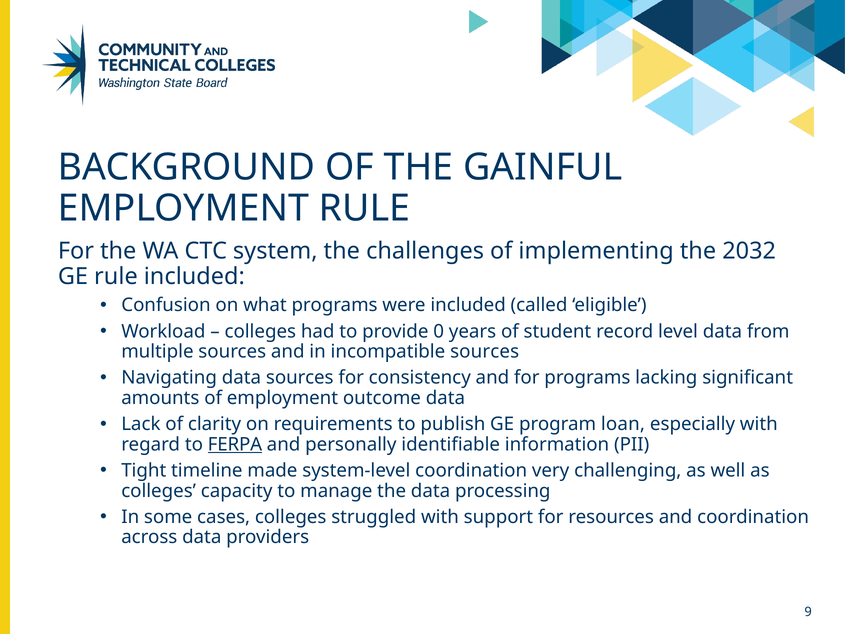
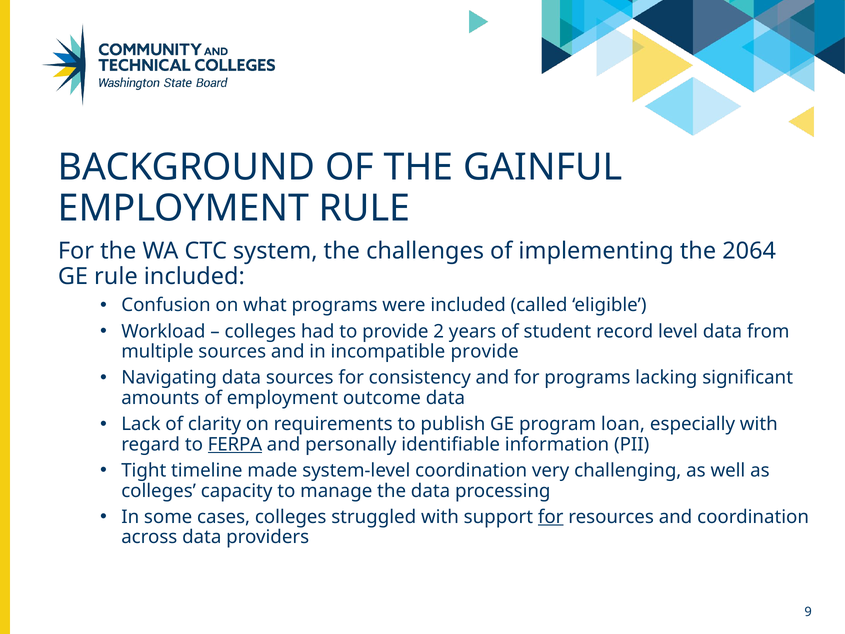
2032: 2032 -> 2064
0: 0 -> 2
incompatible sources: sources -> provide
for at (551, 517) underline: none -> present
